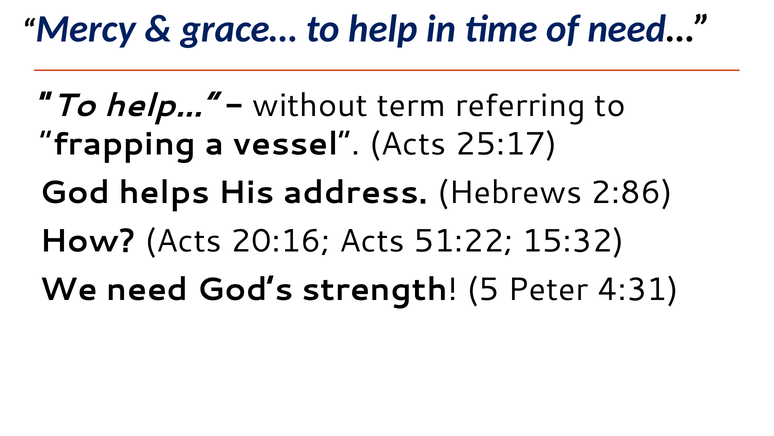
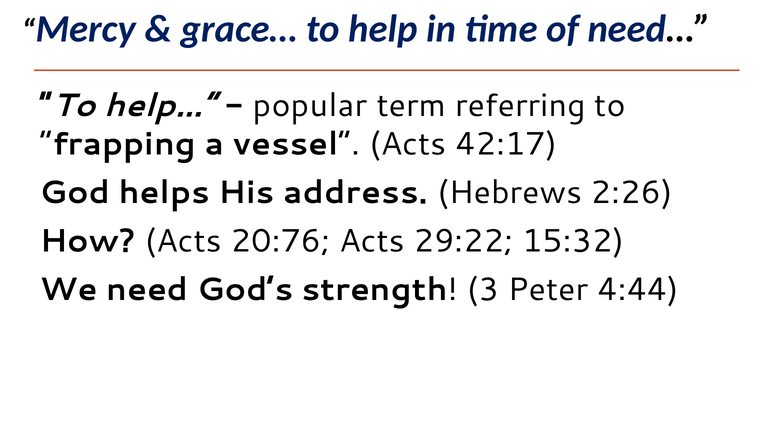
without: without -> popular
25:17: 25:17 -> 42:17
2:86: 2:86 -> 2:26
20:16: 20:16 -> 20:76
51:22: 51:22 -> 29:22
5: 5 -> 3
4:31: 4:31 -> 4:44
